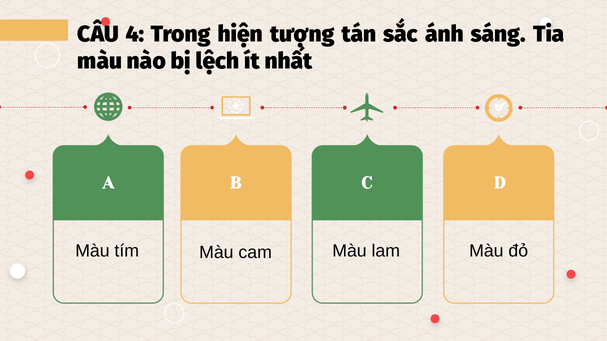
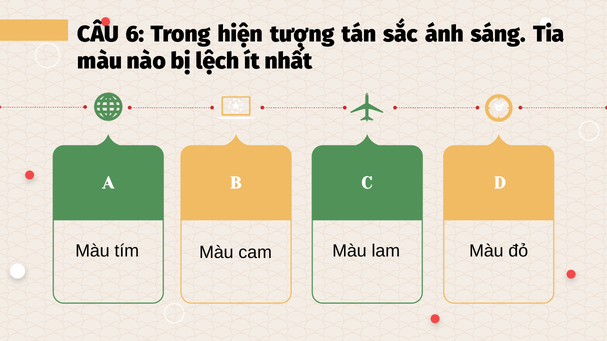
4: 4 -> 6
